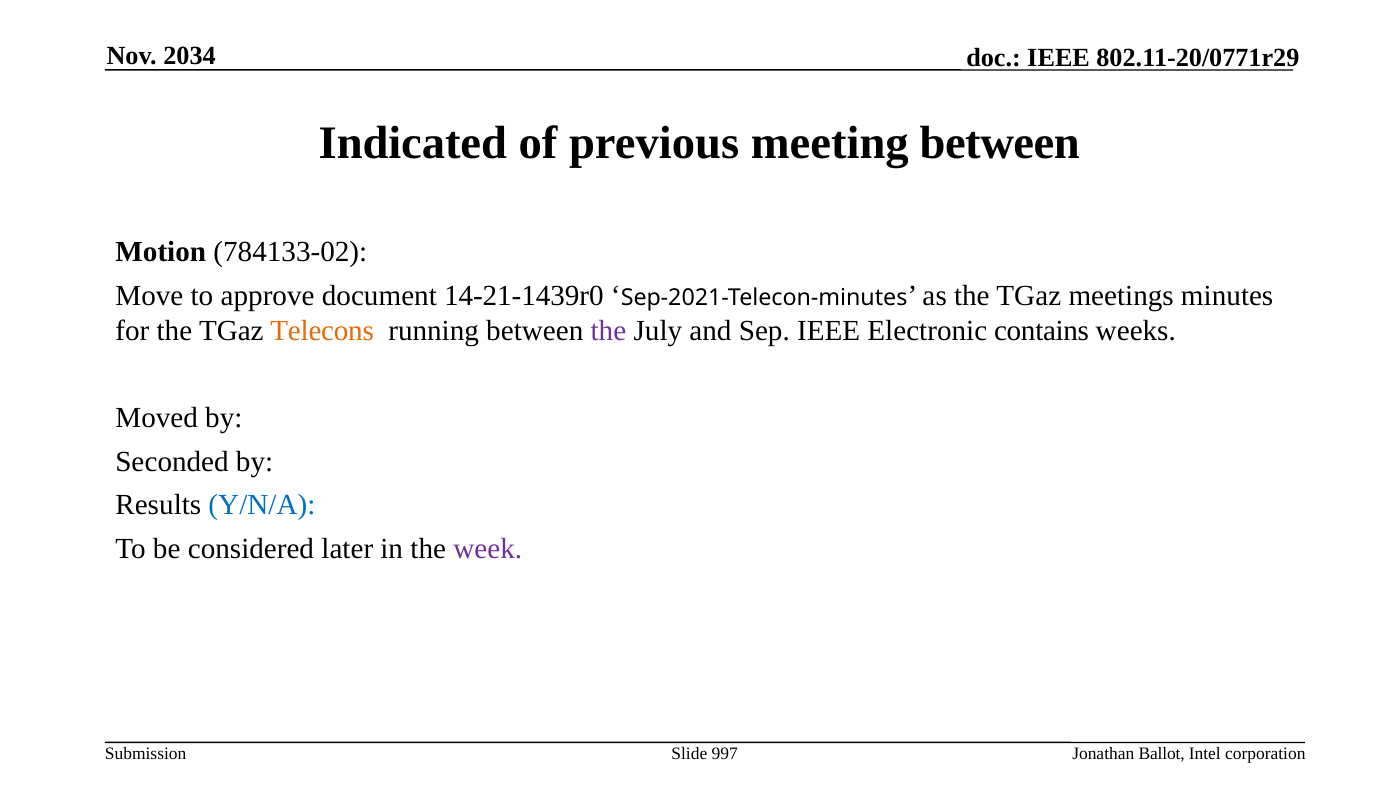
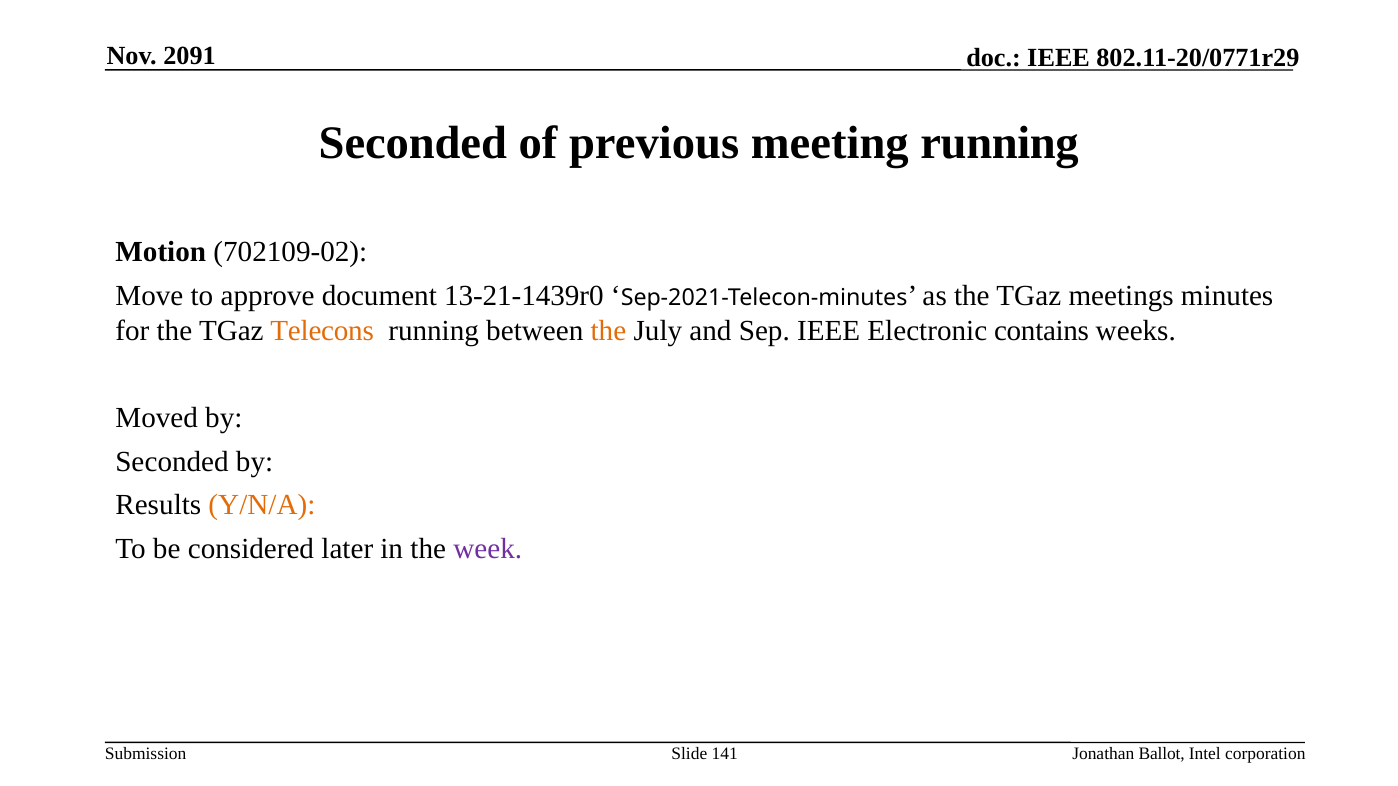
2034: 2034 -> 2091
Indicated at (413, 143): Indicated -> Seconded
meeting between: between -> running
784133-02: 784133-02 -> 702109-02
14-21-1439r0: 14-21-1439r0 -> 13-21-1439r0
the at (608, 331) colour: purple -> orange
Y/N/A colour: blue -> orange
997: 997 -> 141
